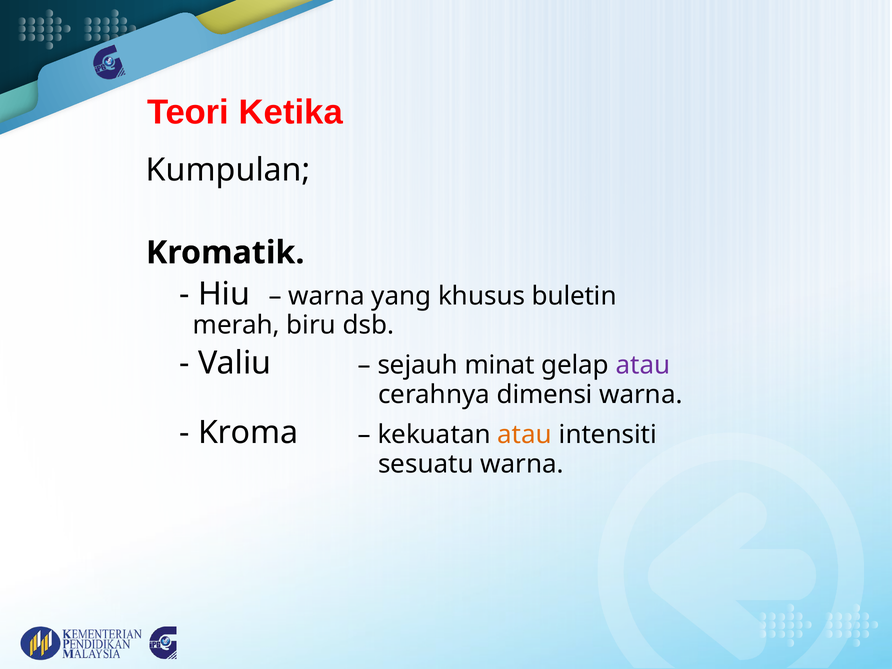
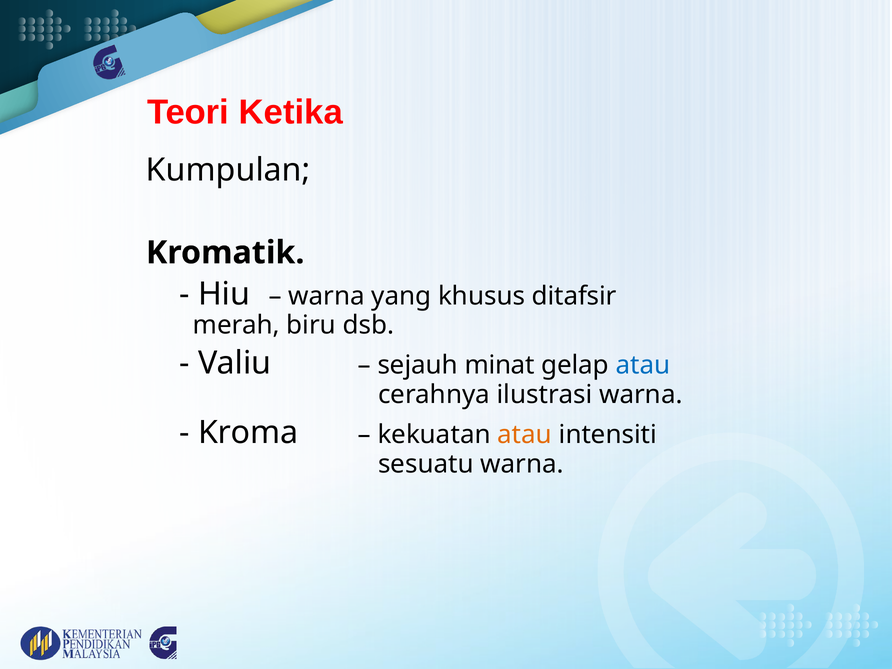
buletin: buletin -> ditafsir
atau at (643, 365) colour: purple -> blue
dimensi: dimensi -> ilustrasi
